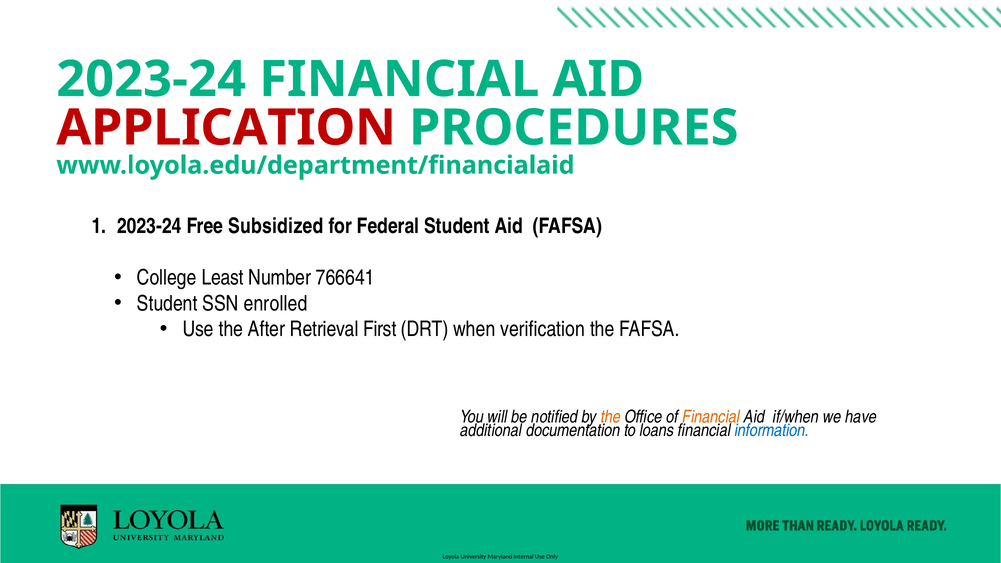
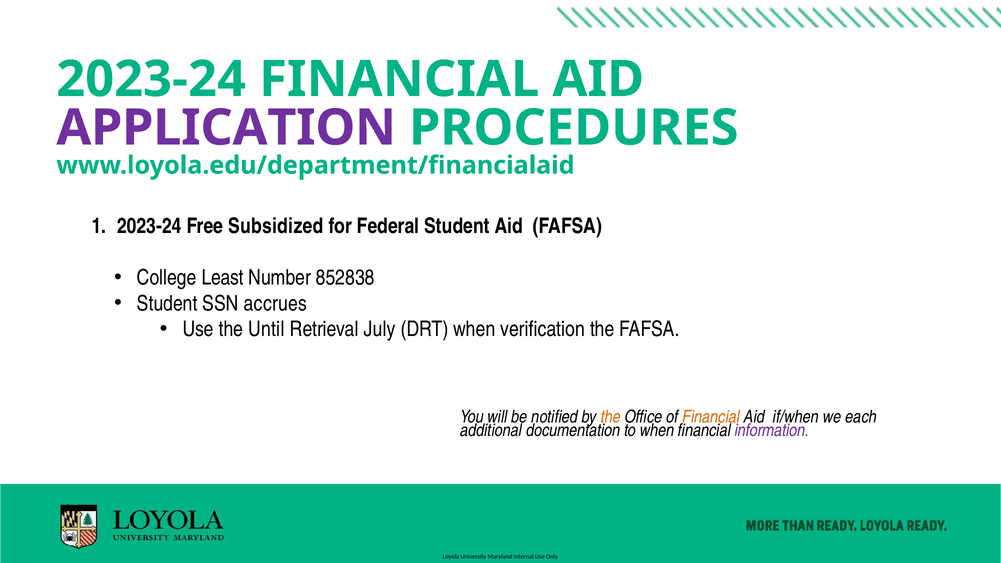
APPLICATION colour: red -> purple
766641: 766641 -> 852838
enrolled: enrolled -> accrues
After: After -> Until
First: First -> July
have: have -> each
to loans: loans -> when
information colour: blue -> purple
